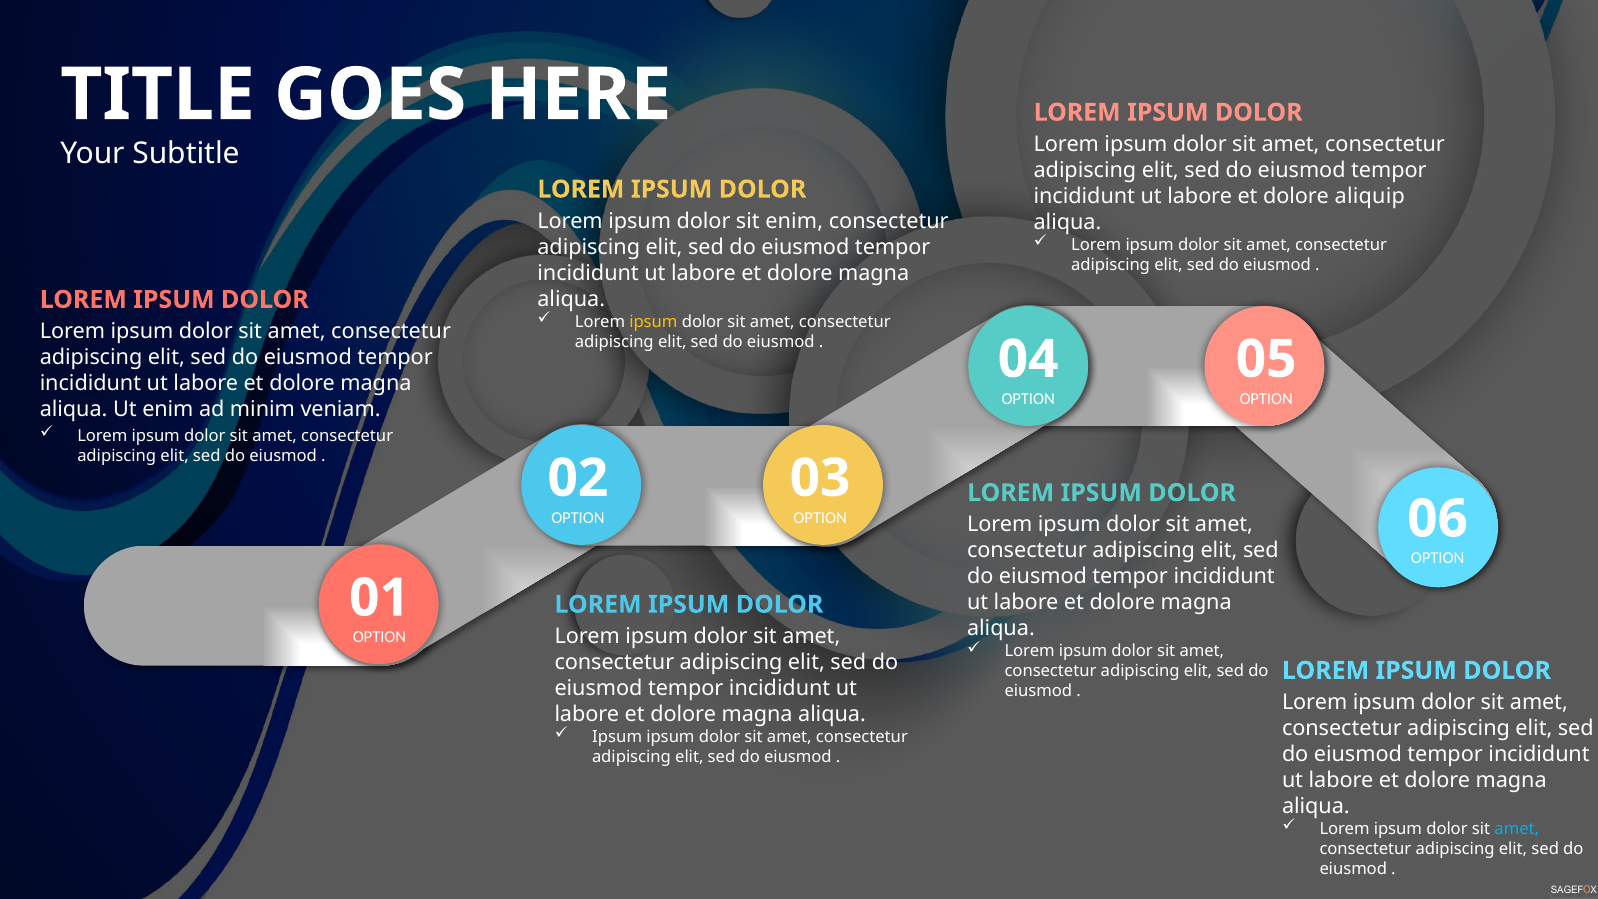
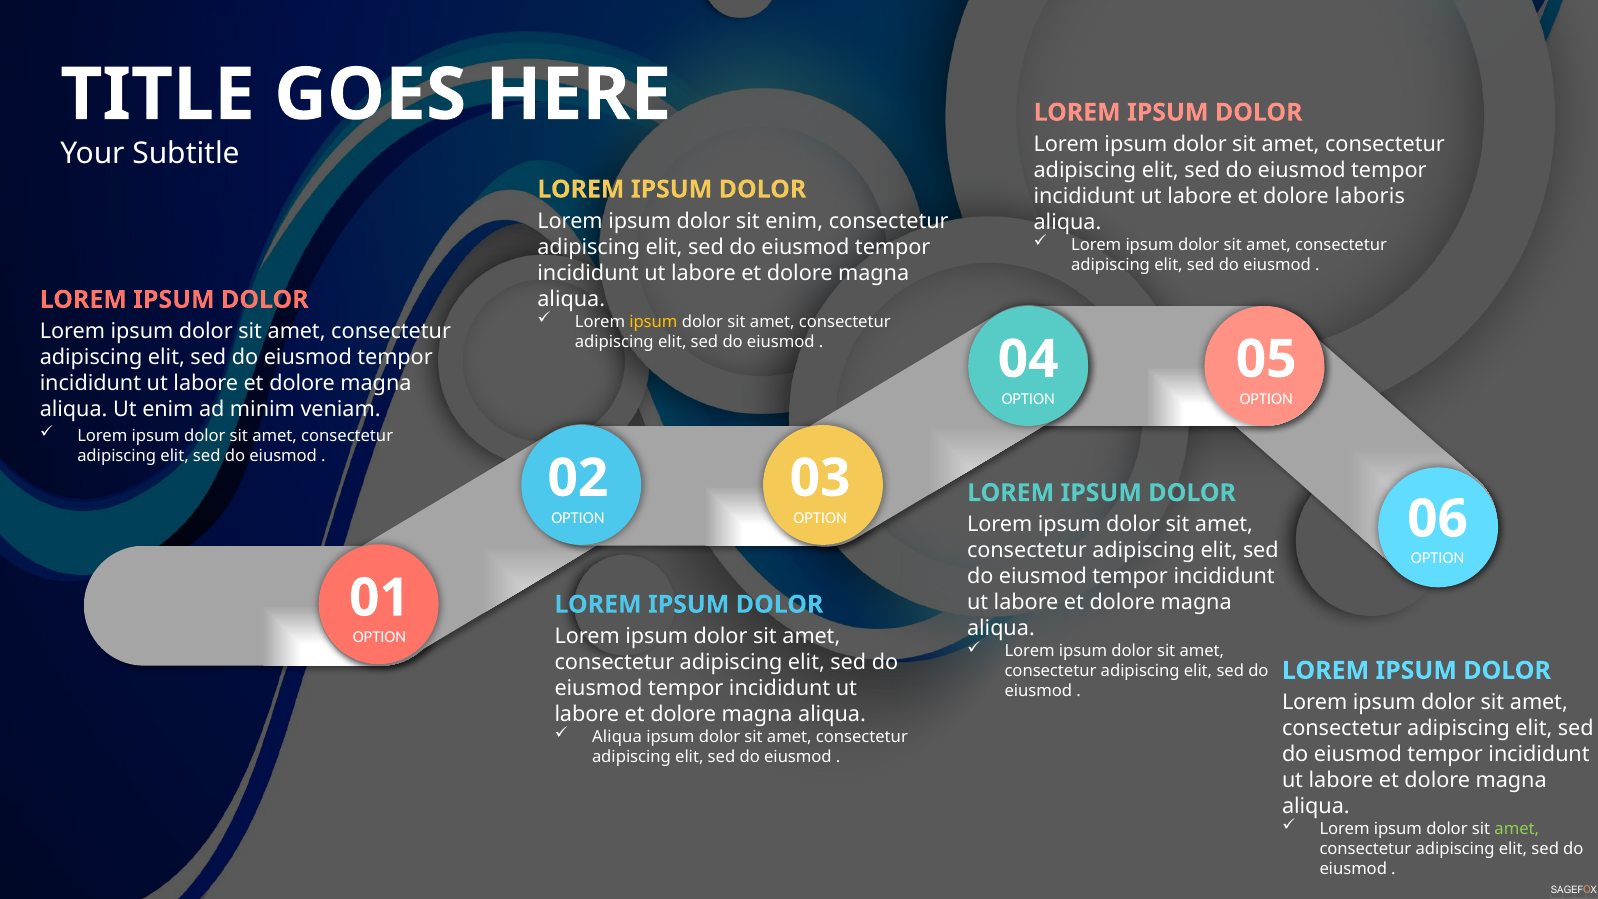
aliquip: aliquip -> laboris
Ipsum at (617, 737): Ipsum -> Aliqua
amet at (1517, 829) colour: light blue -> light green
